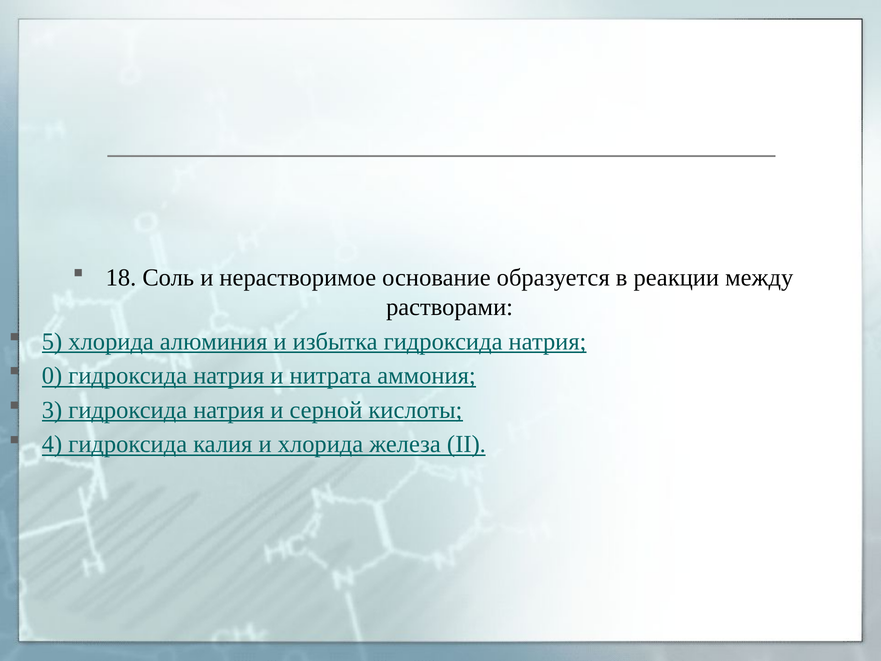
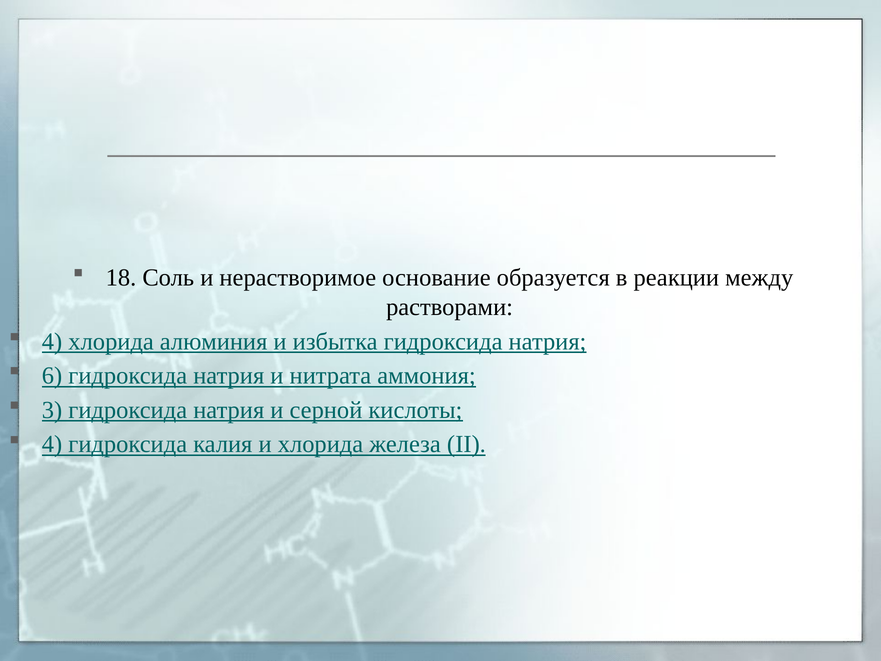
5 at (52, 341): 5 -> 4
0: 0 -> 6
